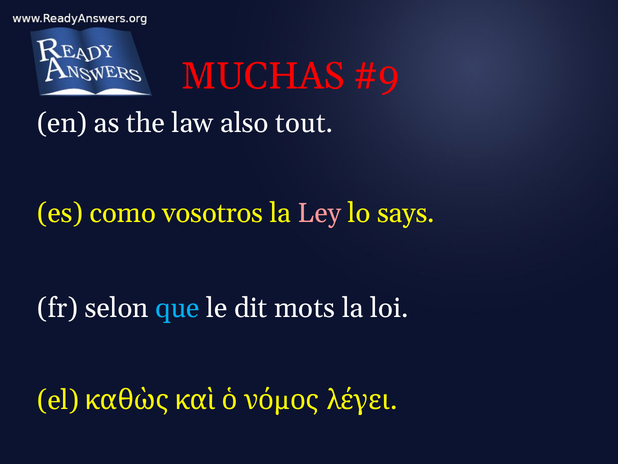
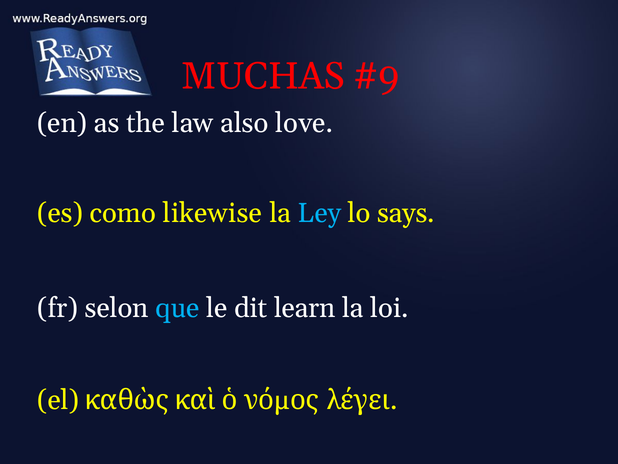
tout: tout -> love
vosotros: vosotros -> likewise
Ley colour: pink -> light blue
mots: mots -> learn
